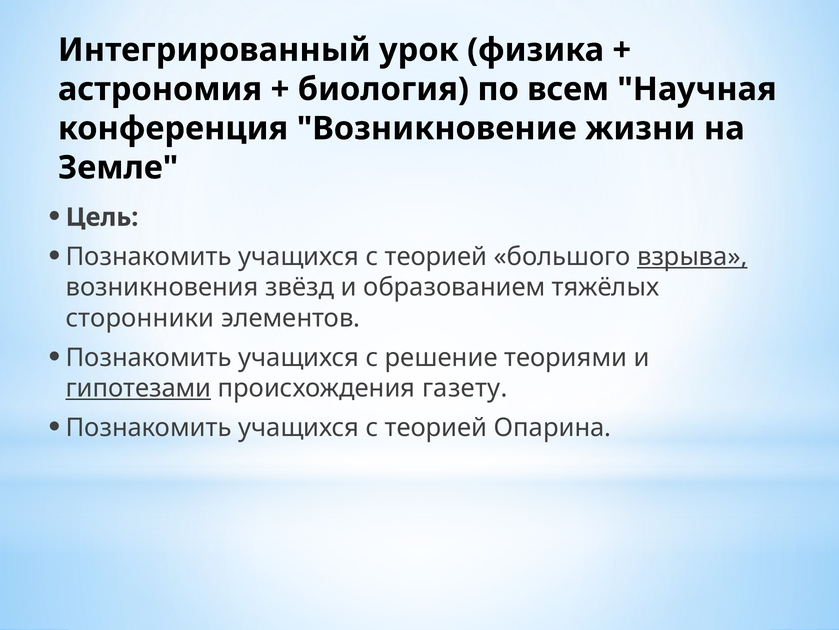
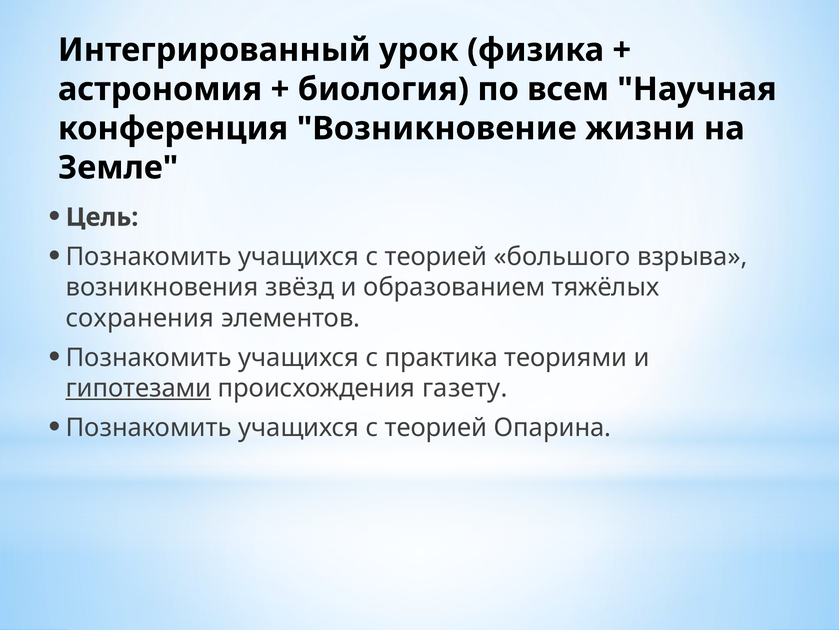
взрыва underline: present -> none
сторонники: сторонники -> сохранения
решение: решение -> практика
